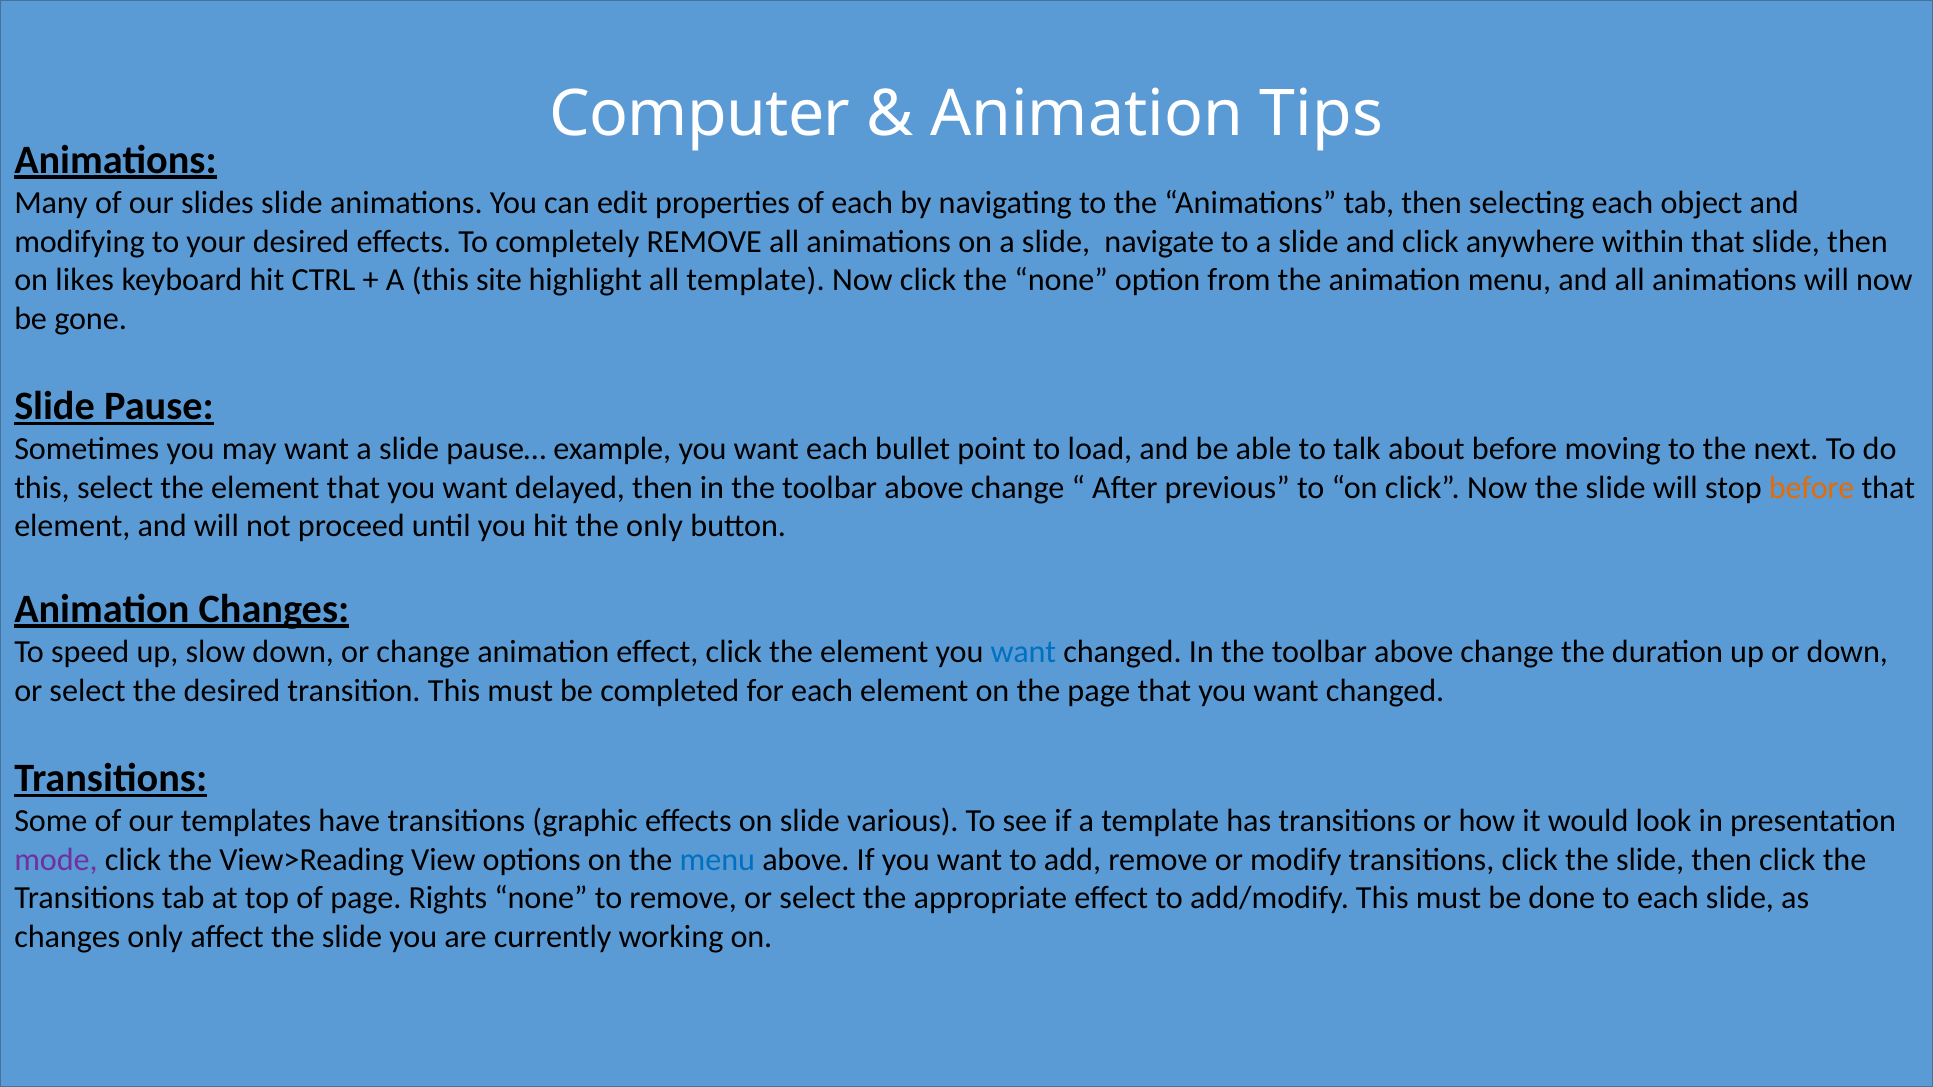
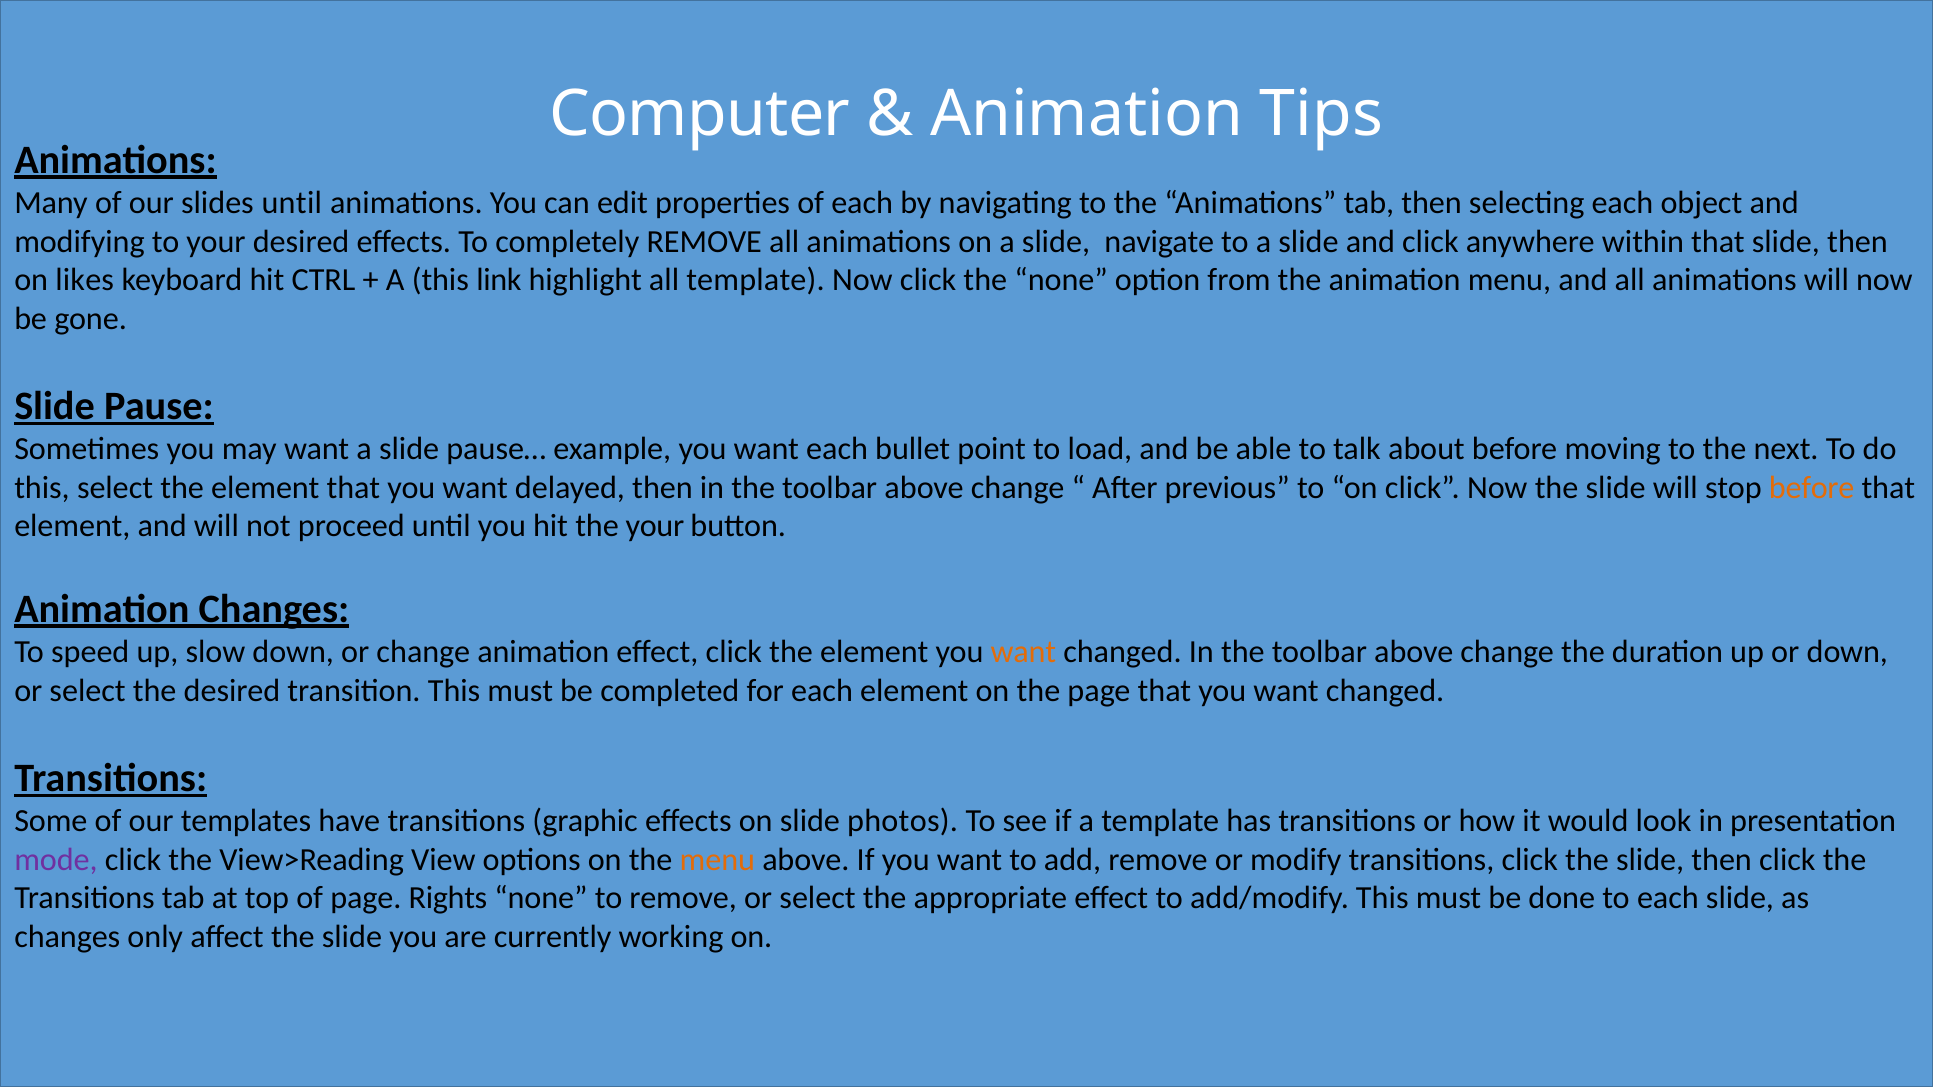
slides slide: slide -> until
site: site -> link
the only: only -> your
want at (1023, 652) colour: blue -> orange
various: various -> photos
menu at (717, 860) colour: blue -> orange
